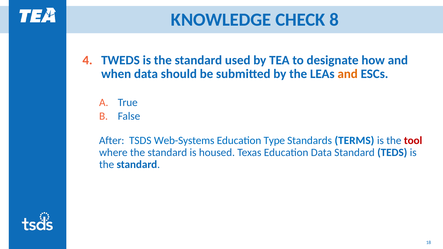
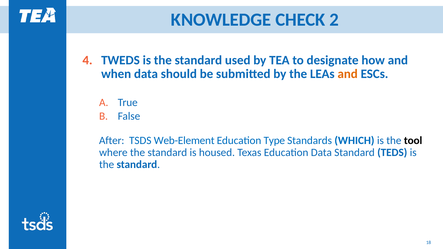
8: 8 -> 2
Web-Systems: Web-Systems -> Web-Element
TERMS: TERMS -> WHICH
tool colour: red -> black
